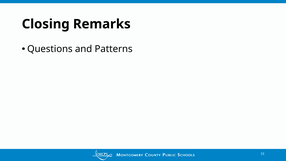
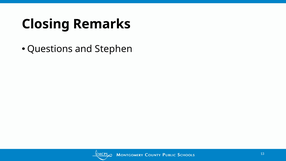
Patterns: Patterns -> Stephen
